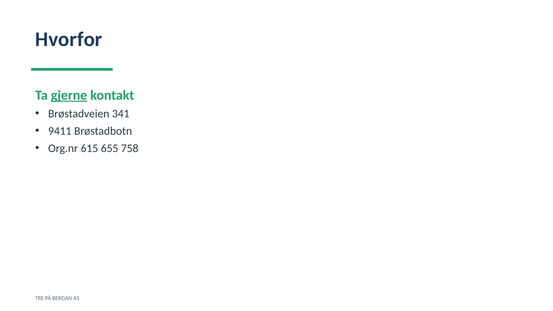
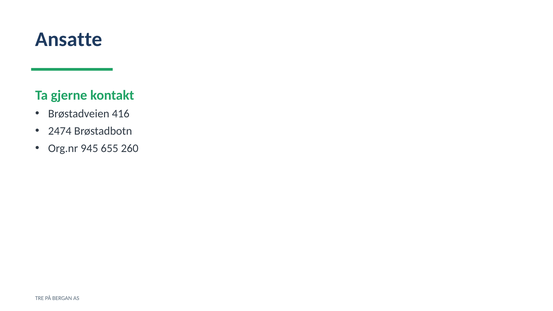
Hvorfor: Hvorfor -> Ansatte
gjerne underline: present -> none
341: 341 -> 416
9411: 9411 -> 2474
615: 615 -> 945
758: 758 -> 260
